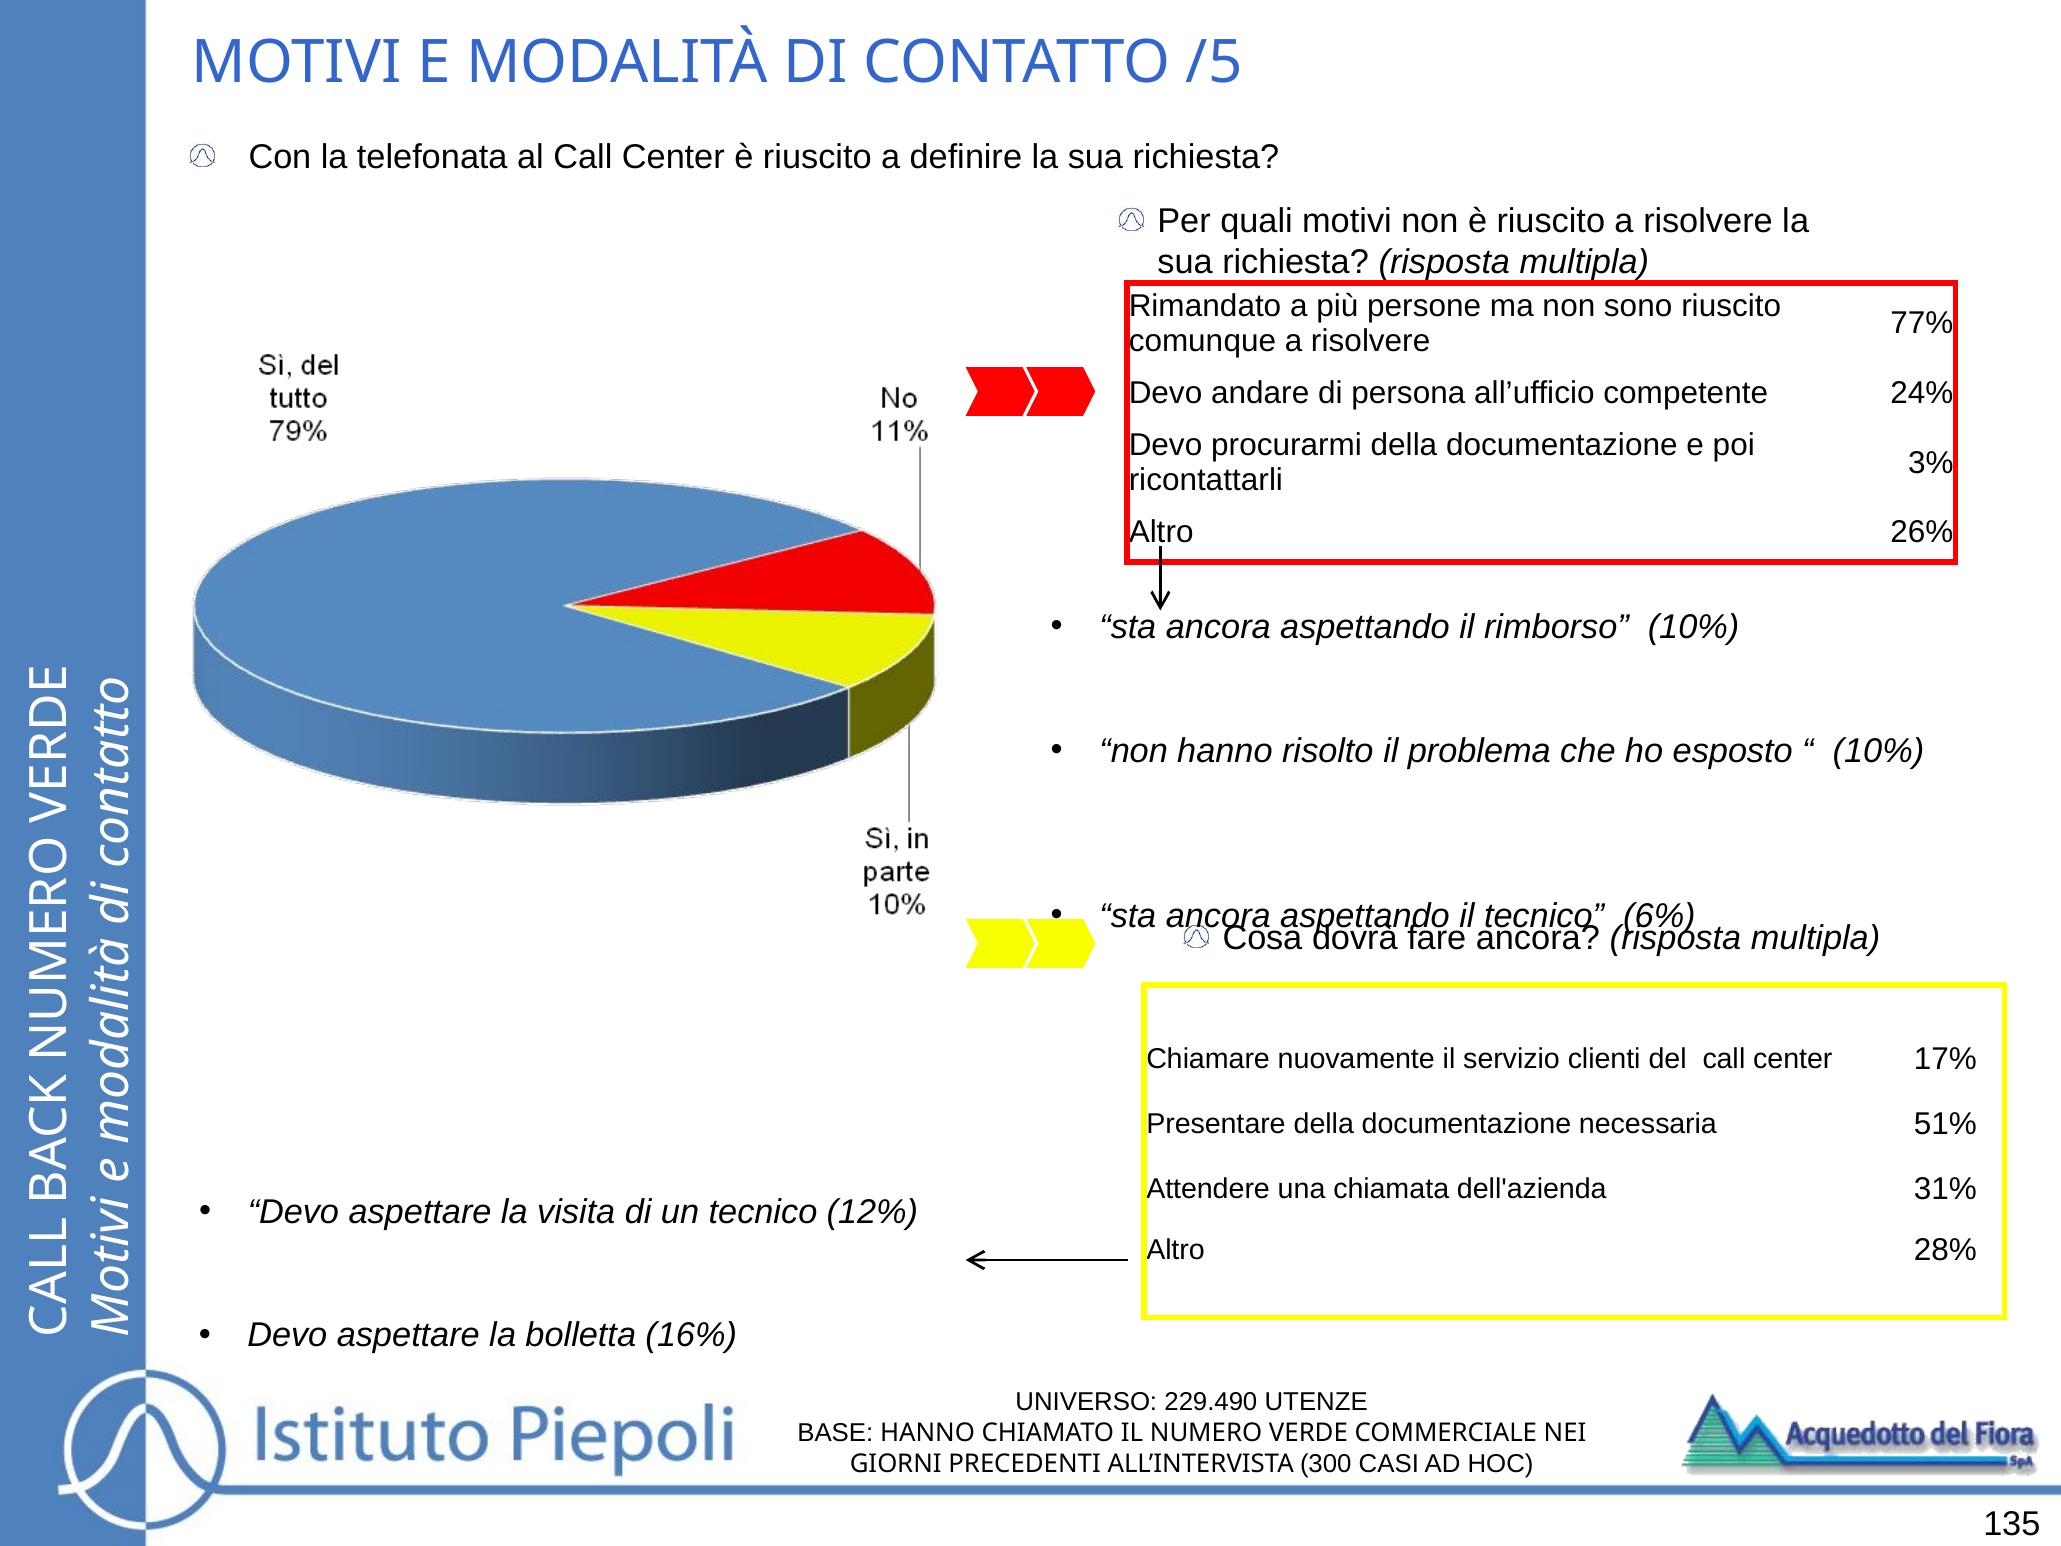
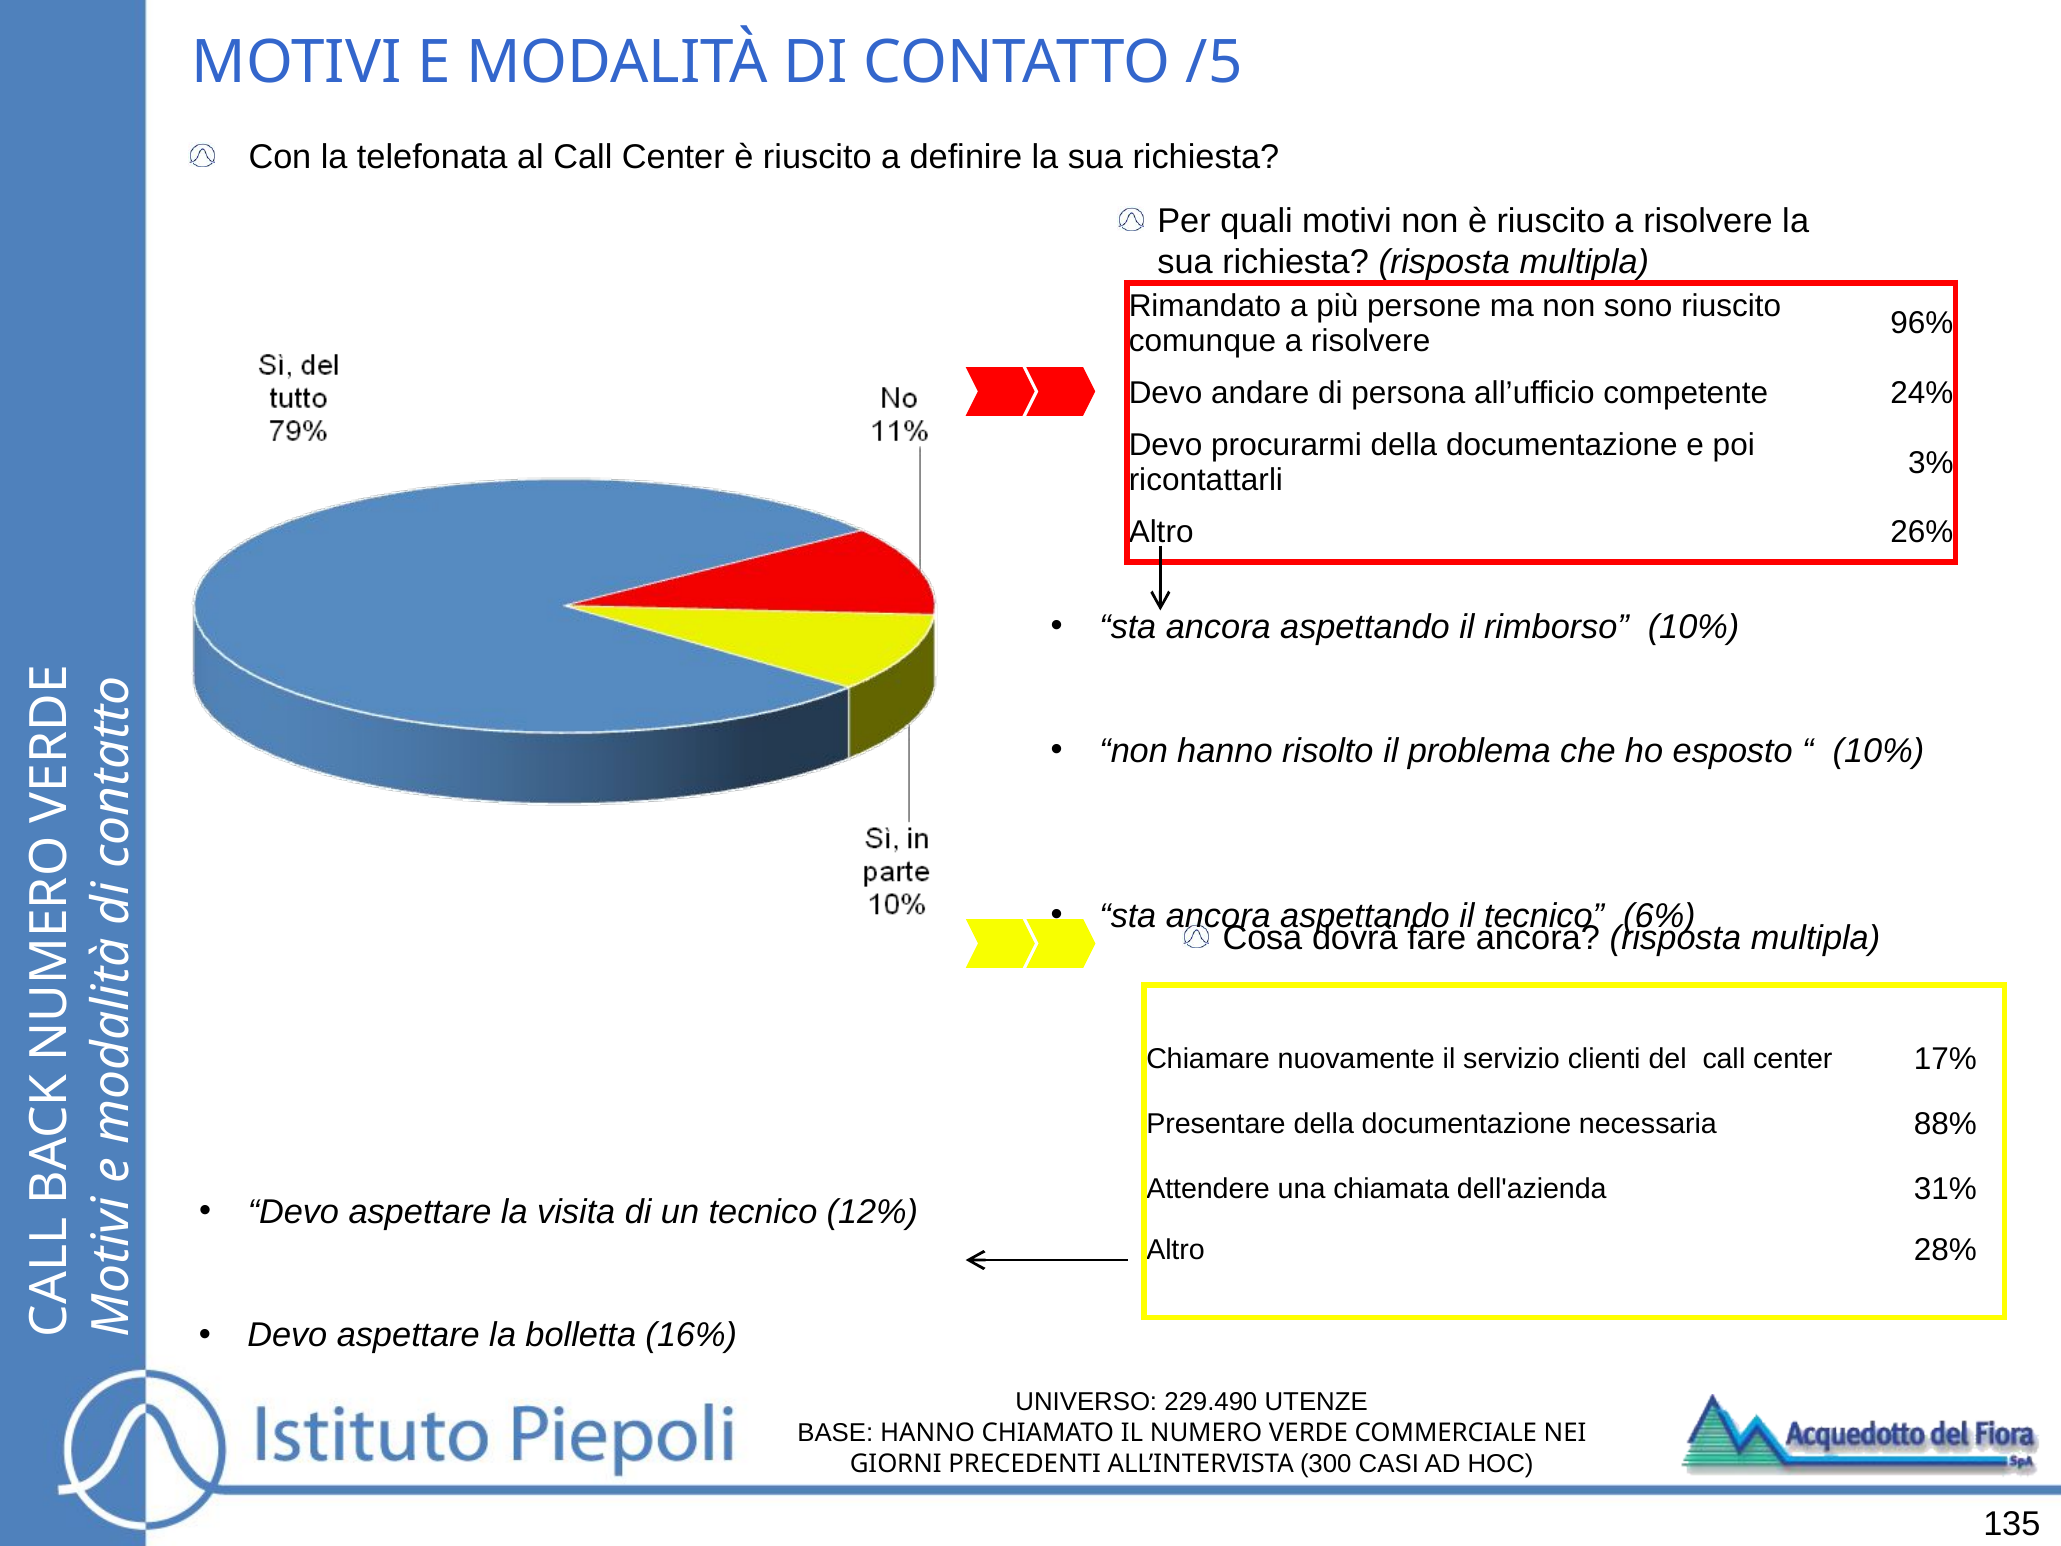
77%: 77% -> 96%
51%: 51% -> 88%
